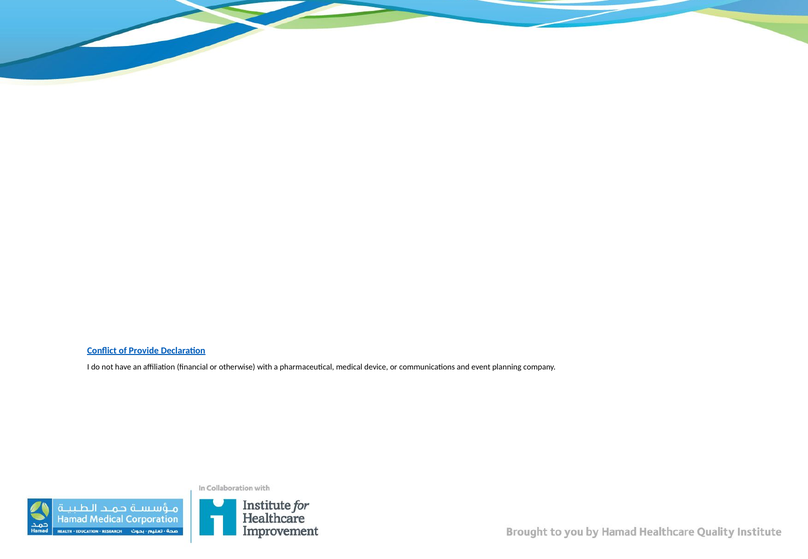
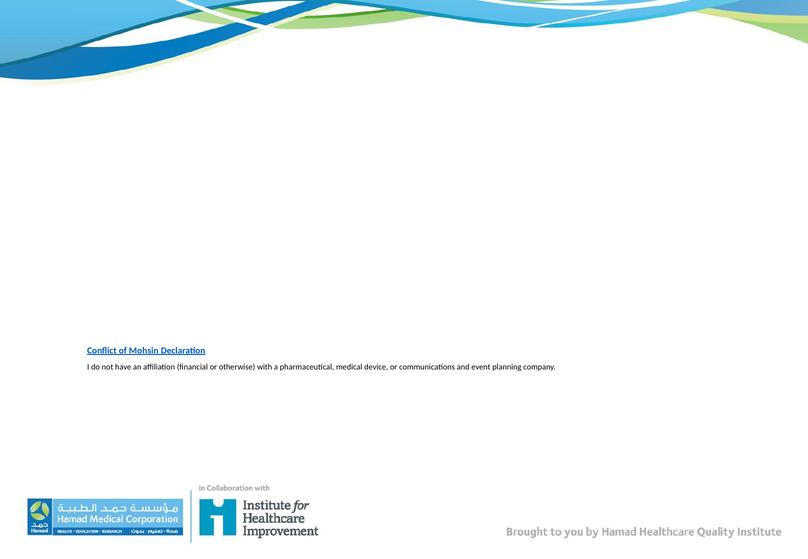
Provide: Provide -> Mohsin
